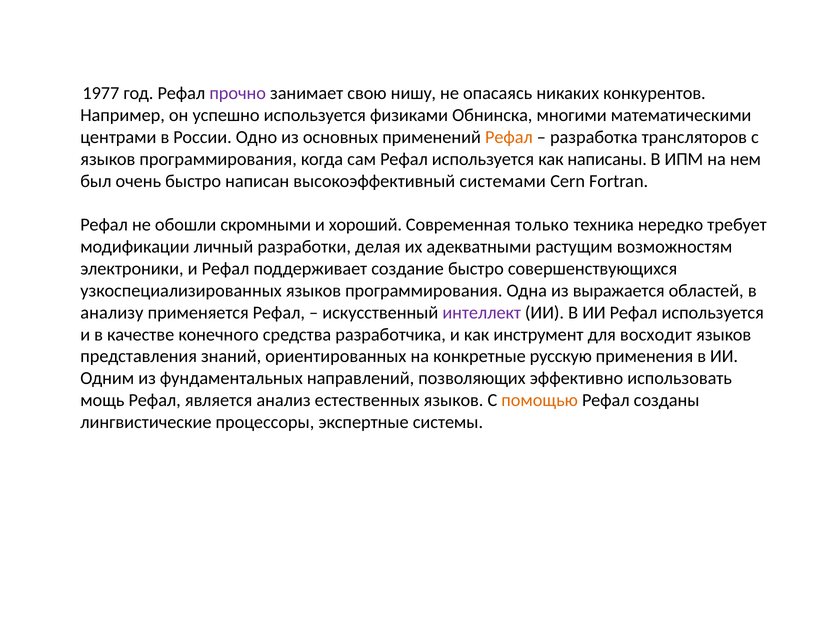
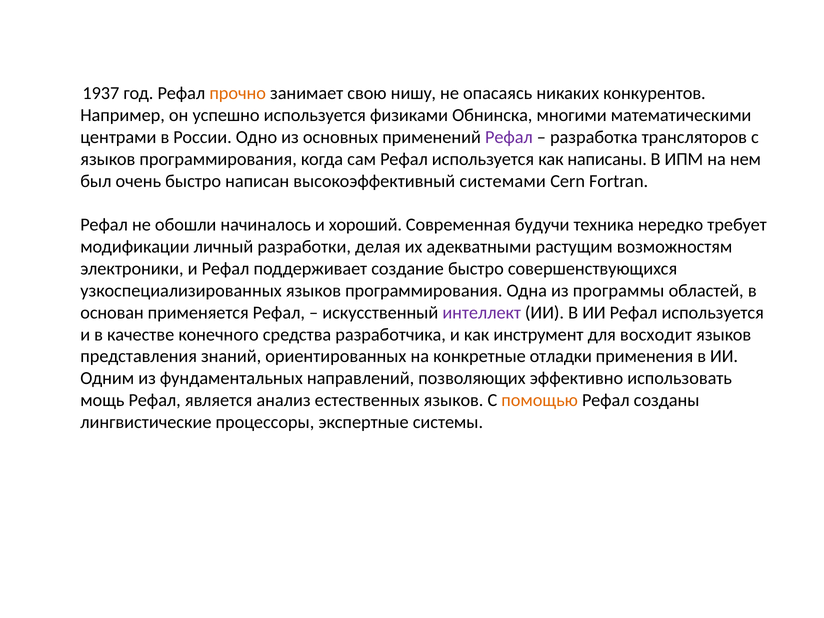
1977: 1977 -> 1937
прочно colour: purple -> orange
Рефал at (509, 137) colour: orange -> purple
скромными: скромными -> начиналось
только: только -> будучи
выражается: выражается -> программы
анализу: анализу -> основан
русскую: русскую -> отладки
